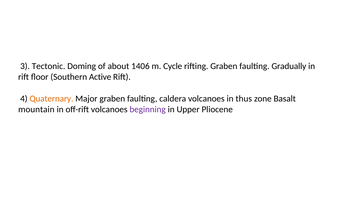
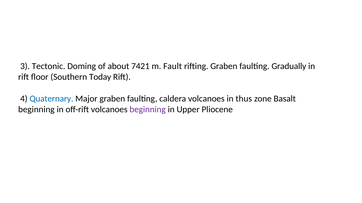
1406: 1406 -> 7421
Cycle: Cycle -> Fault
Active: Active -> Today
Quaternary colour: orange -> blue
mountain at (36, 110): mountain -> beginning
